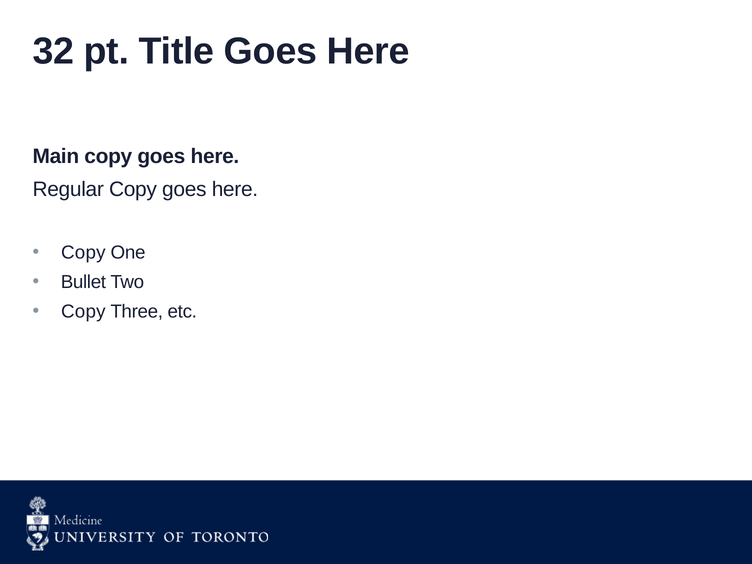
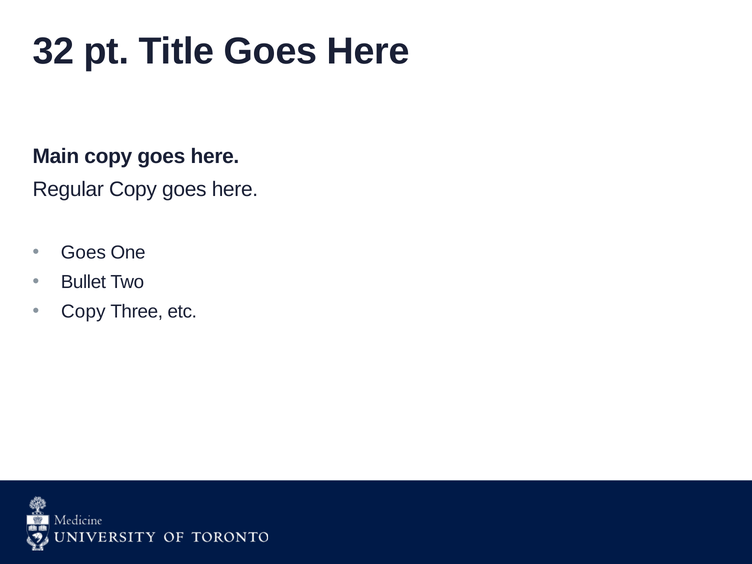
Copy at (83, 253): Copy -> Goes
